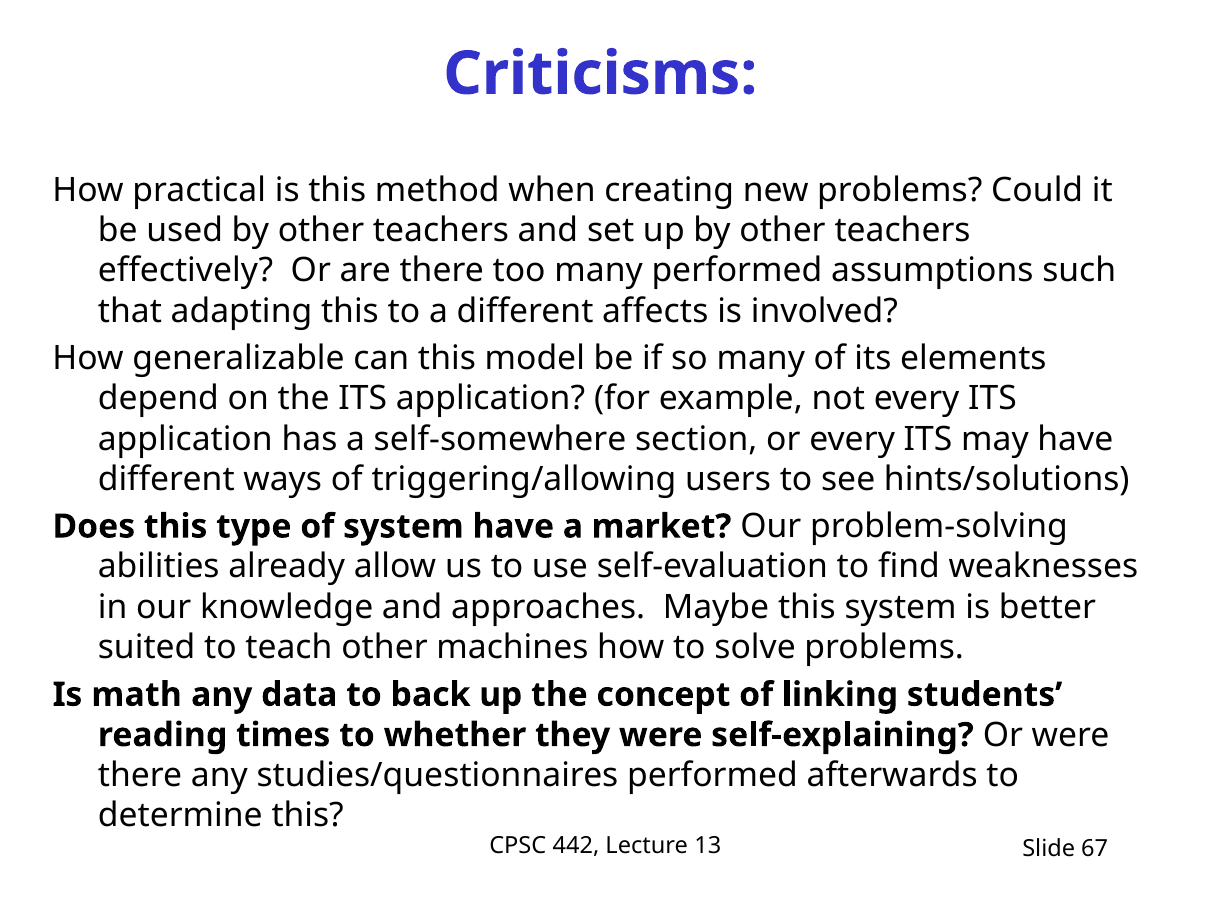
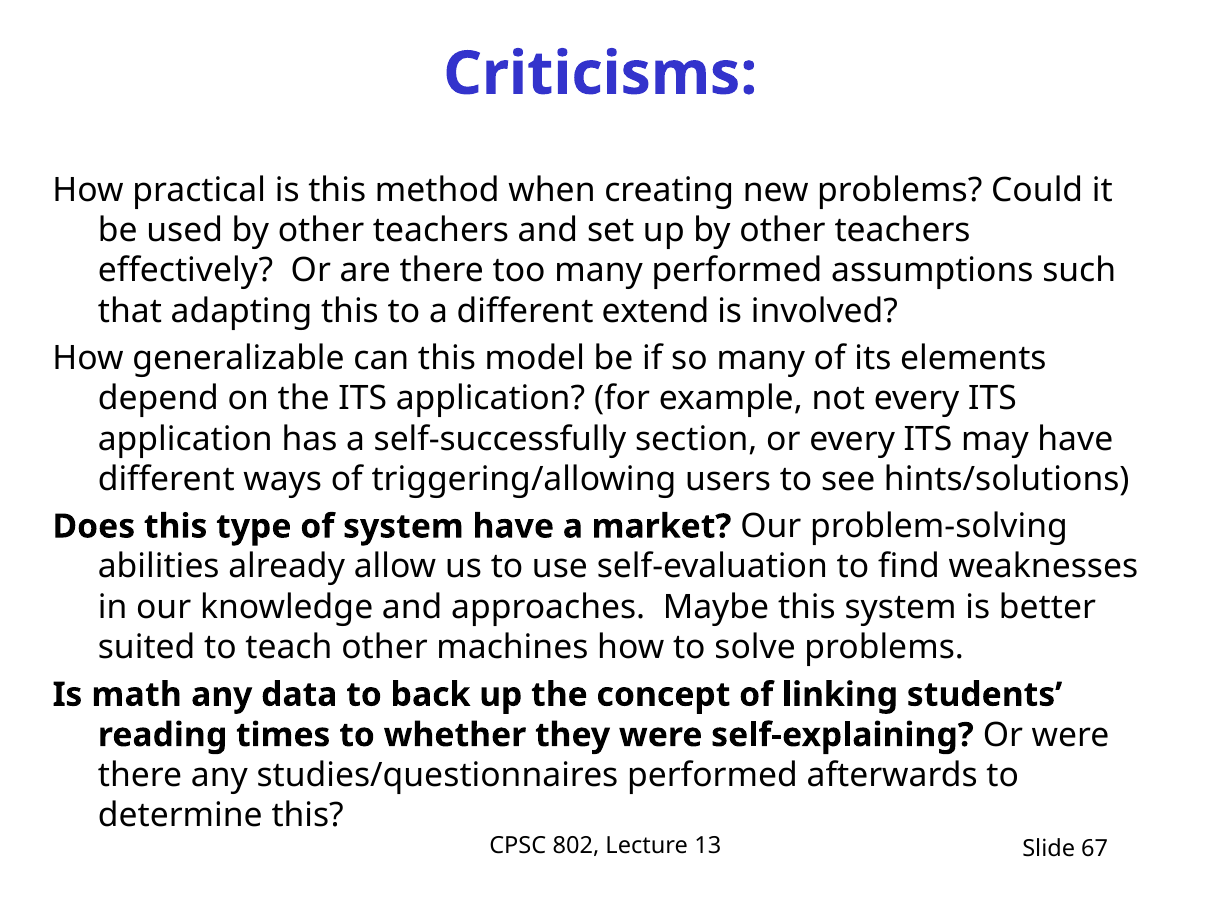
affects: affects -> extend
self-somewhere: self-somewhere -> self-successfully
442: 442 -> 802
